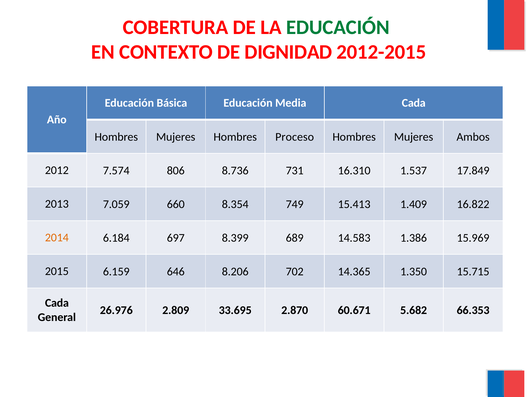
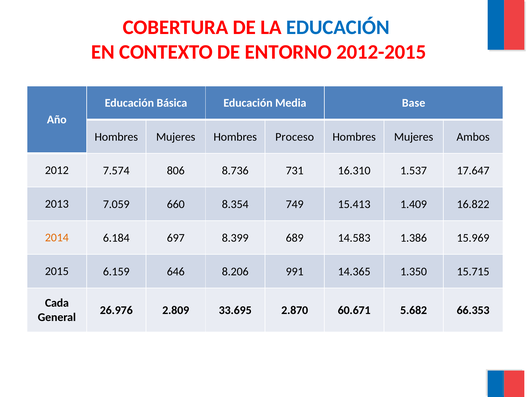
EDUCACIÓN at (338, 27) colour: green -> blue
DIGNIDAD: DIGNIDAD -> ENTORNO
Media Cada: Cada -> Base
17.849: 17.849 -> 17.647
702: 702 -> 991
